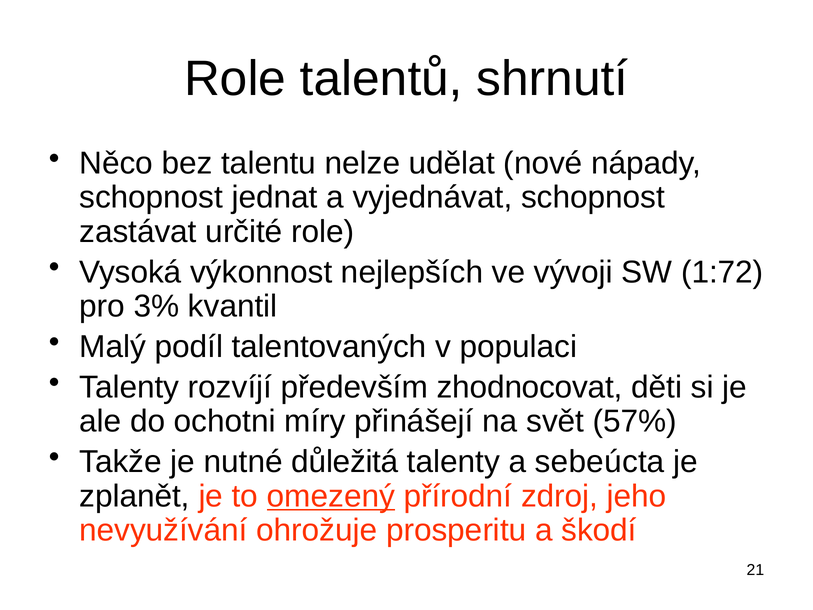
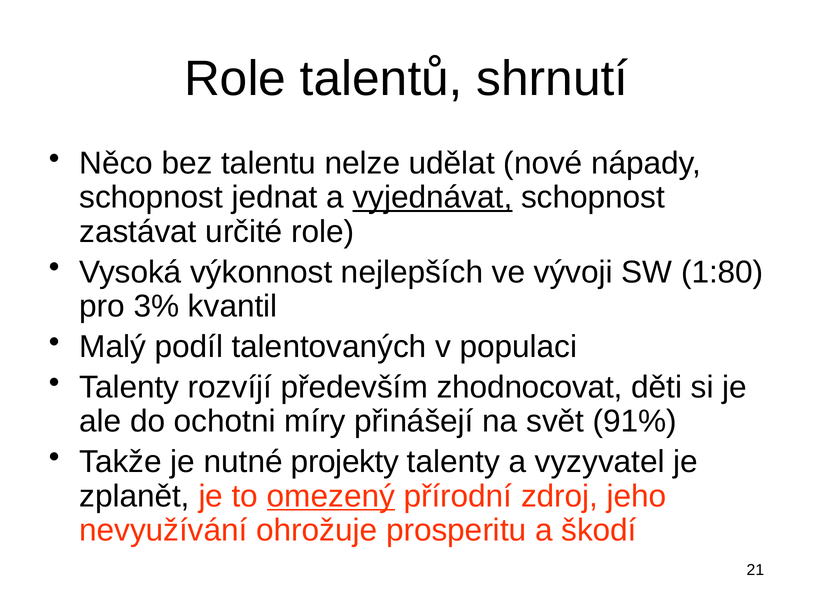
vyjednávat underline: none -> present
1:72: 1:72 -> 1:80
57%: 57% -> 91%
důležitá: důležitá -> projekty
sebeúcta: sebeúcta -> vyzyvatel
